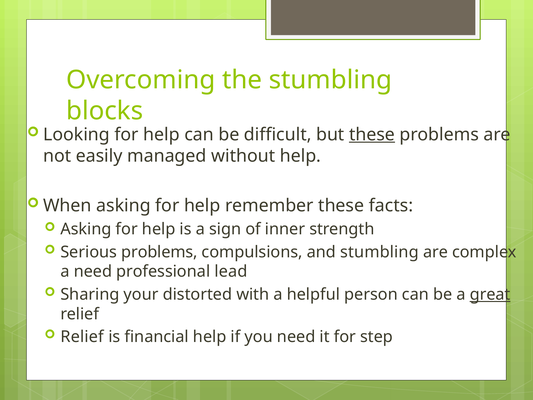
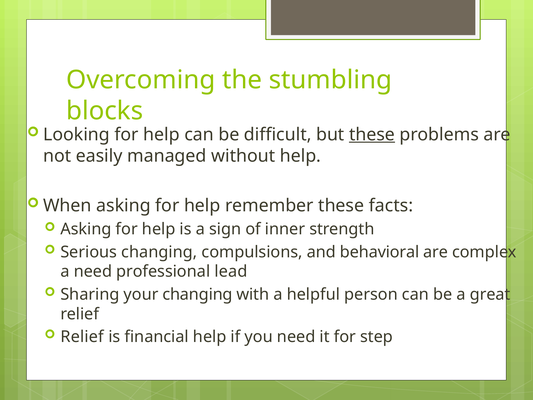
Serious problems: problems -> changing
and stumbling: stumbling -> behavioral
your distorted: distorted -> changing
great underline: present -> none
